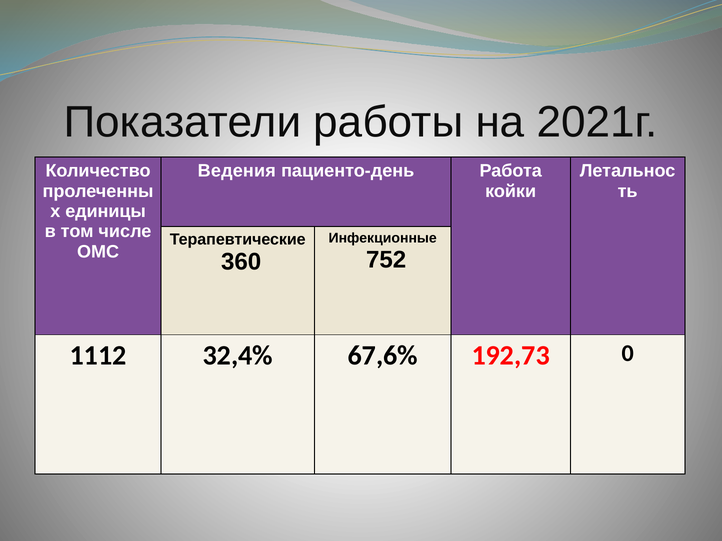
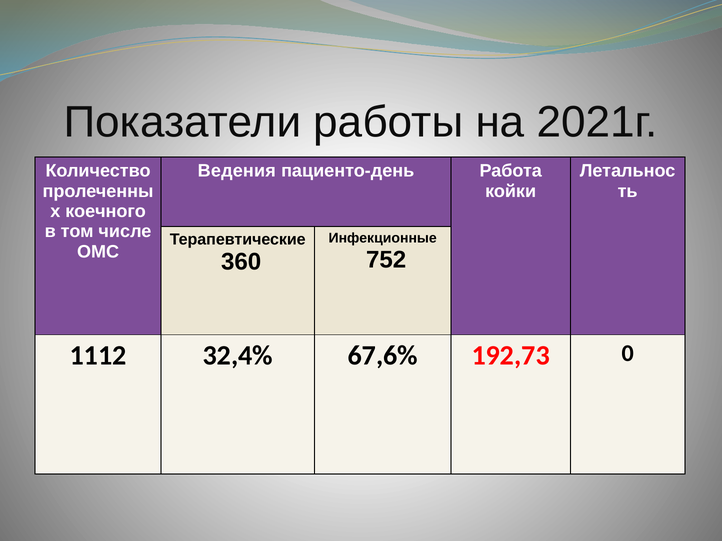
единицы: единицы -> коечного
